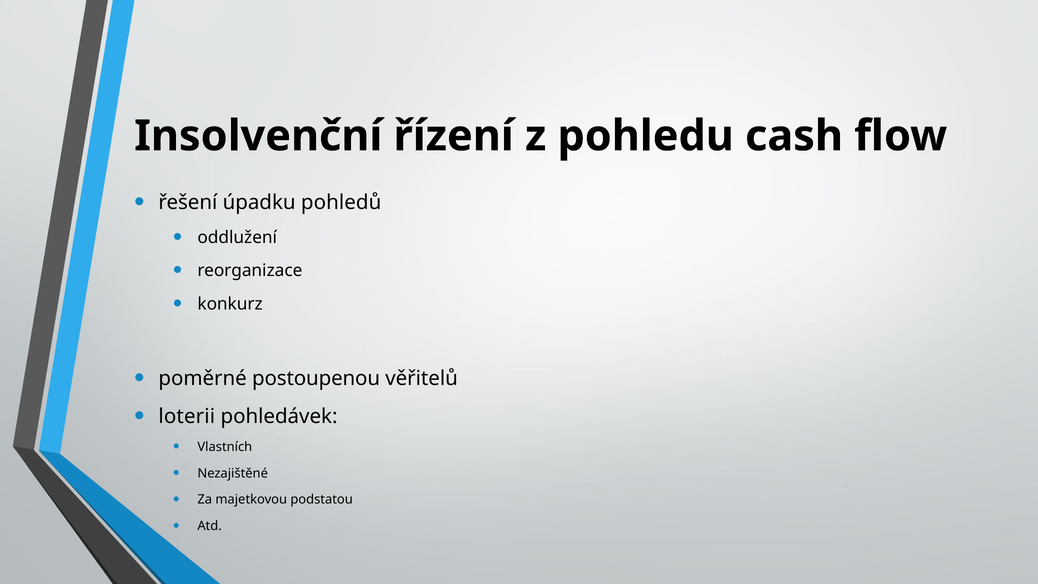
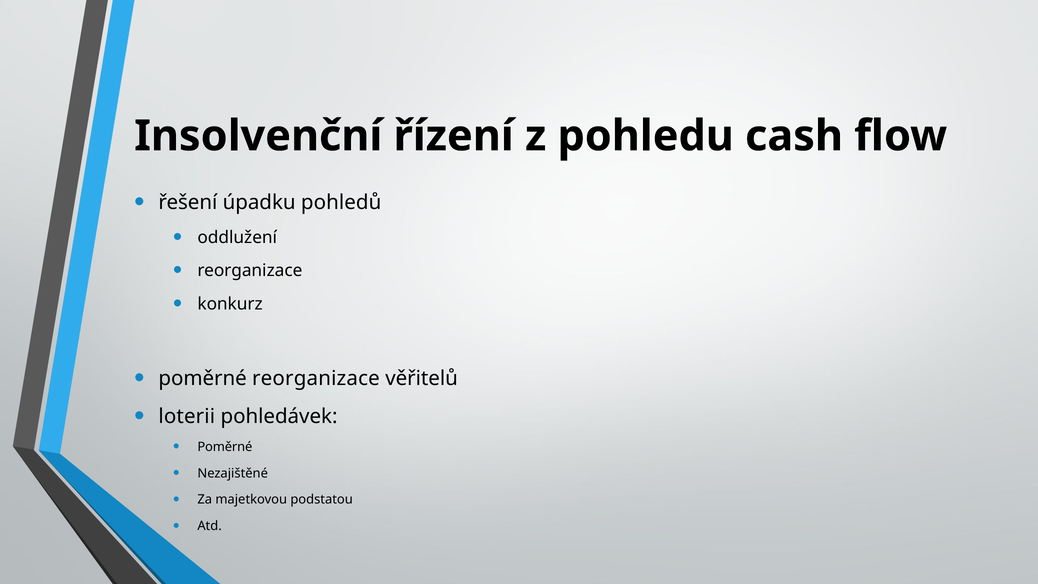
poměrné postoupenou: postoupenou -> reorganizace
Vlastních at (225, 447): Vlastních -> Poměrné
